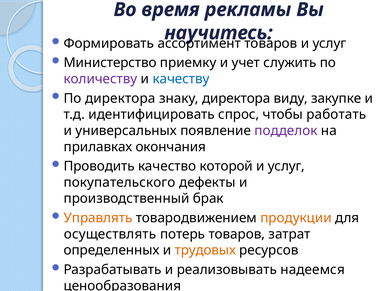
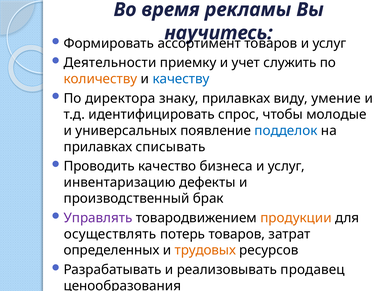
Министерство: Министерство -> Деятельности
количеству colour: purple -> orange
знаку директора: директора -> прилавках
закупке: закупке -> умение
работать: работать -> молодые
подделок colour: purple -> blue
окончания: окончания -> списывать
которой: которой -> бизнеса
покупательского: покупательского -> инвентаризацию
Управлять colour: orange -> purple
надеемся: надеемся -> продавец
